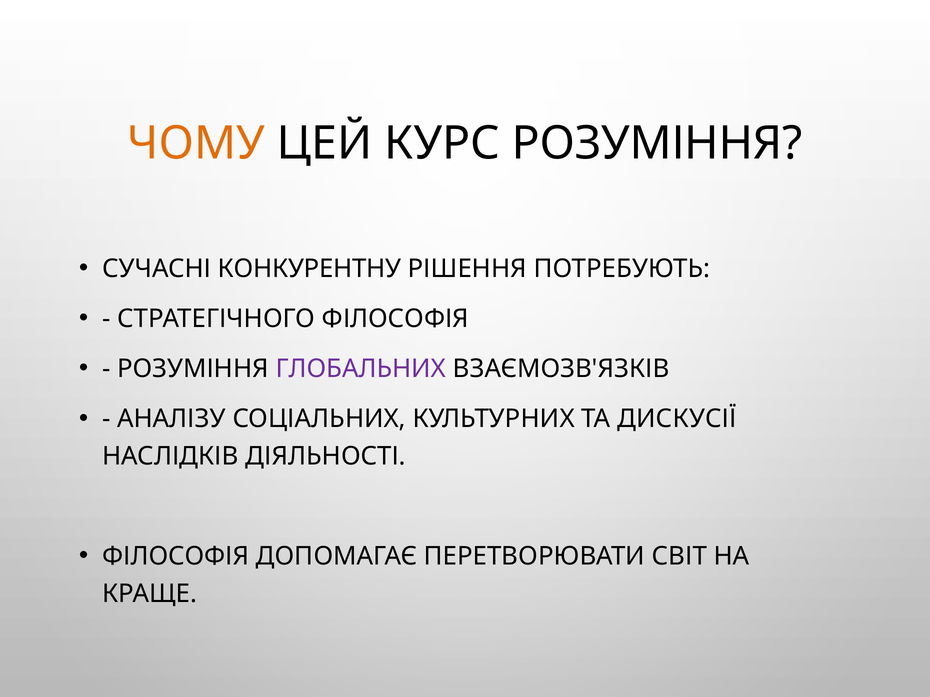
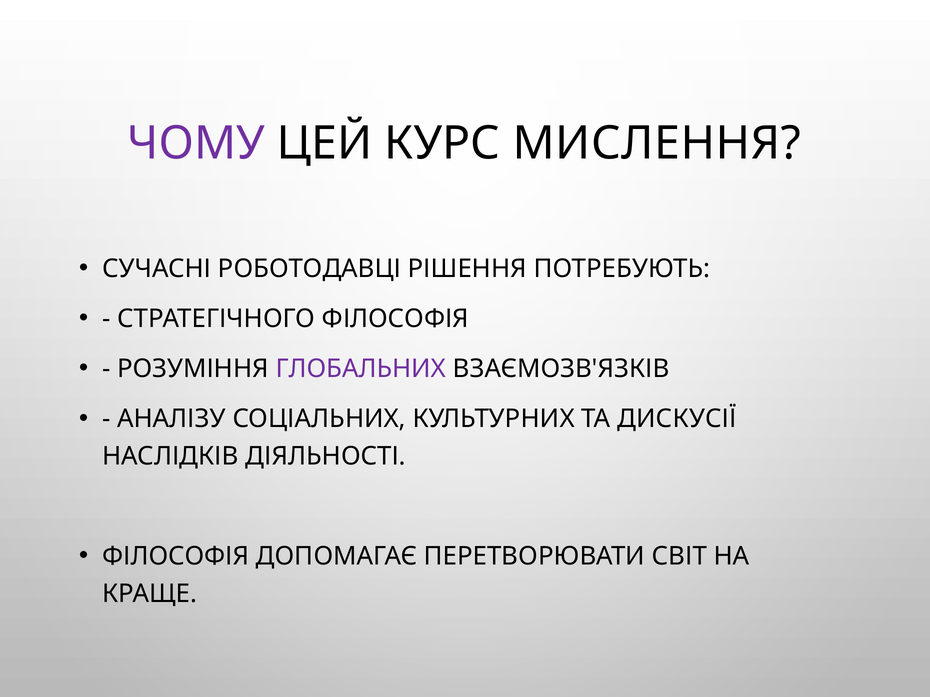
ЧОМУ colour: orange -> purple
КУРС РОЗУМІННЯ: РОЗУМІННЯ -> МИСЛЕННЯ
КОНКУРЕНТНУ: КОНКУРЕНТНУ -> РОБОТОДАВЦІ
